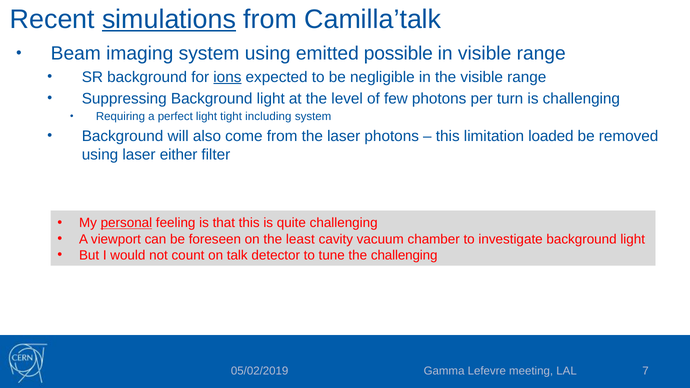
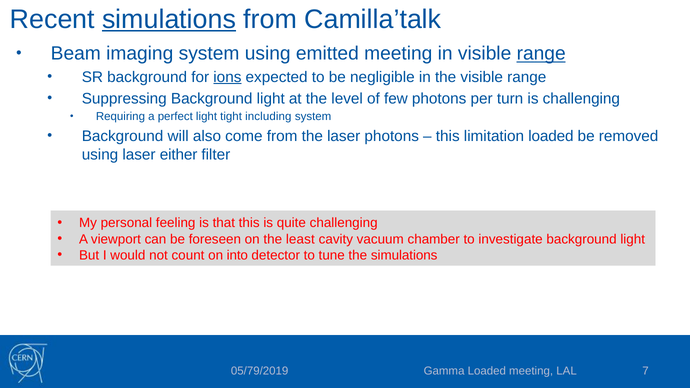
emitted possible: possible -> meeting
range at (541, 54) underline: none -> present
personal underline: present -> none
talk: talk -> into
the challenging: challenging -> simulations
05/02/2019: 05/02/2019 -> 05/79/2019
Gamma Lefevre: Lefevre -> Loaded
